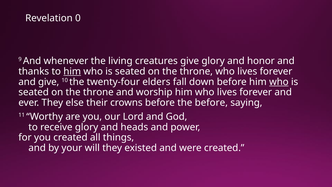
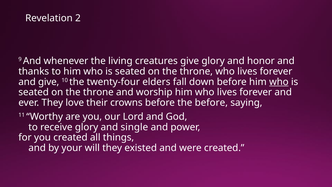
0: 0 -> 2
him at (72, 71) underline: present -> none
else: else -> love
heads: heads -> single
